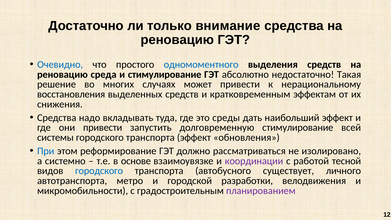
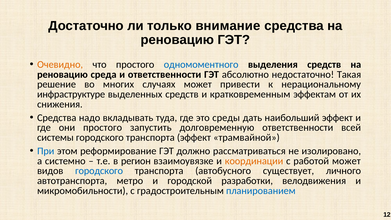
Очевидно colour: blue -> orange
и стимулирование: стимулирование -> ответственности
восстановления: восстановления -> инфраструктуре
они привести: привести -> простого
долговременную стимулирование: стимулирование -> ответственности
обновления: обновления -> трамвайной
основе: основе -> регион
координации colour: purple -> orange
работой тесной: тесной -> может
планированием colour: purple -> blue
